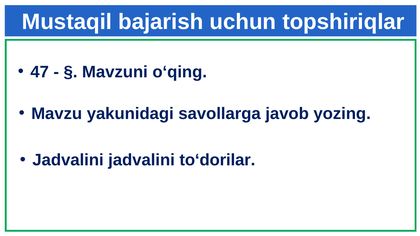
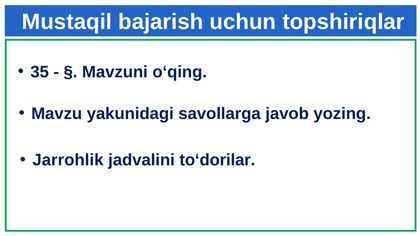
47: 47 -> 35
Jadvalini at (68, 160): Jadvalini -> Jarrohlik
